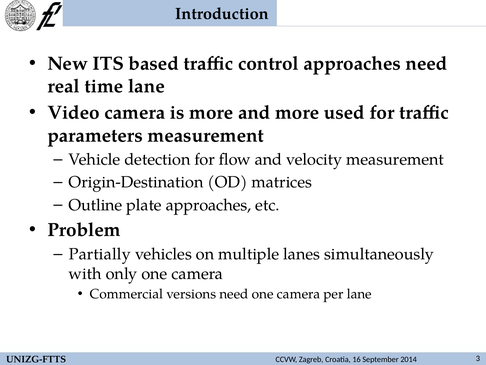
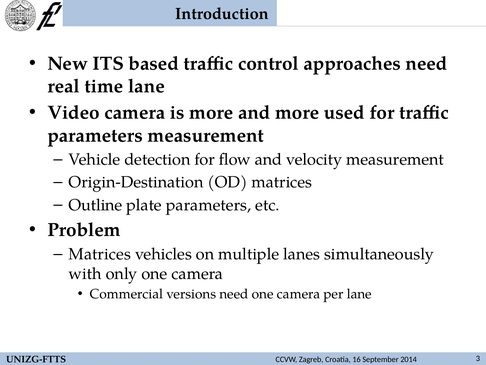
plate approaches: approaches -> parameters
Partially at (100, 254): Partially -> Matrices
